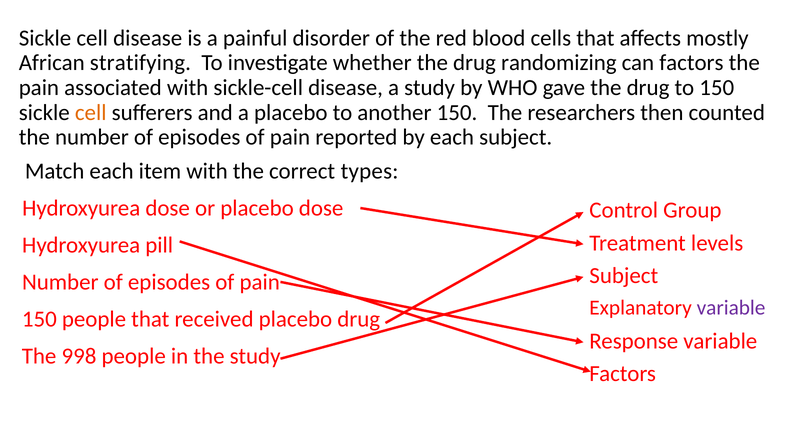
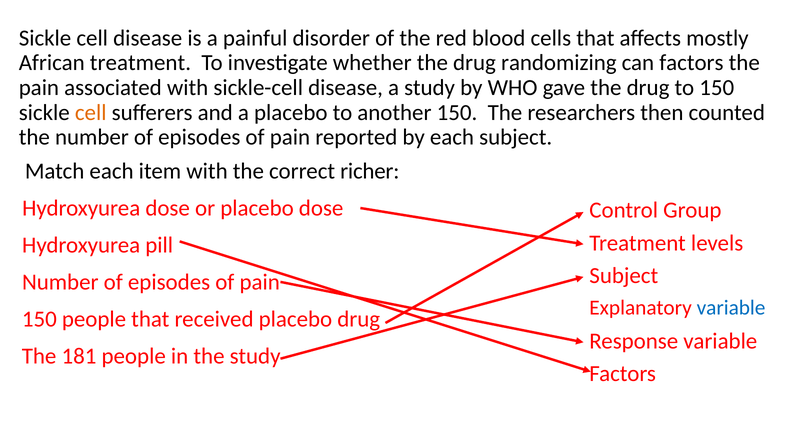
African stratifying: stratifying -> treatment
types: types -> richer
variable at (731, 307) colour: purple -> blue
998: 998 -> 181
